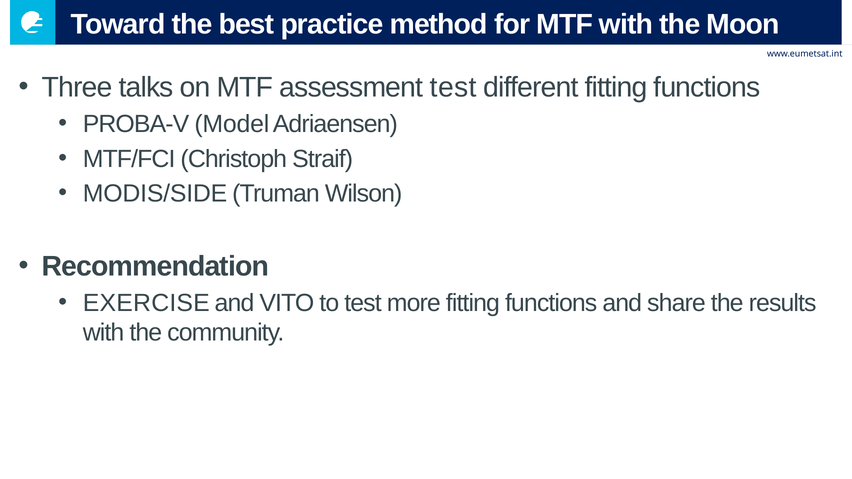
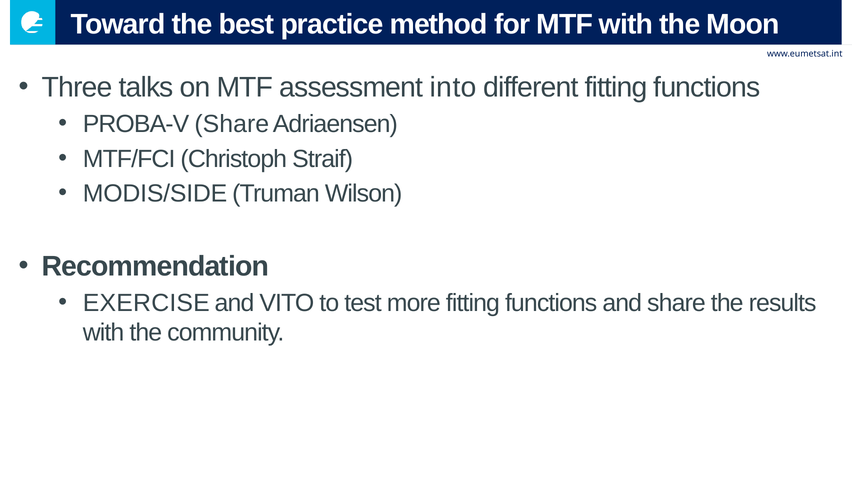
assessment test: test -> into
PROBA-V Model: Model -> Share
